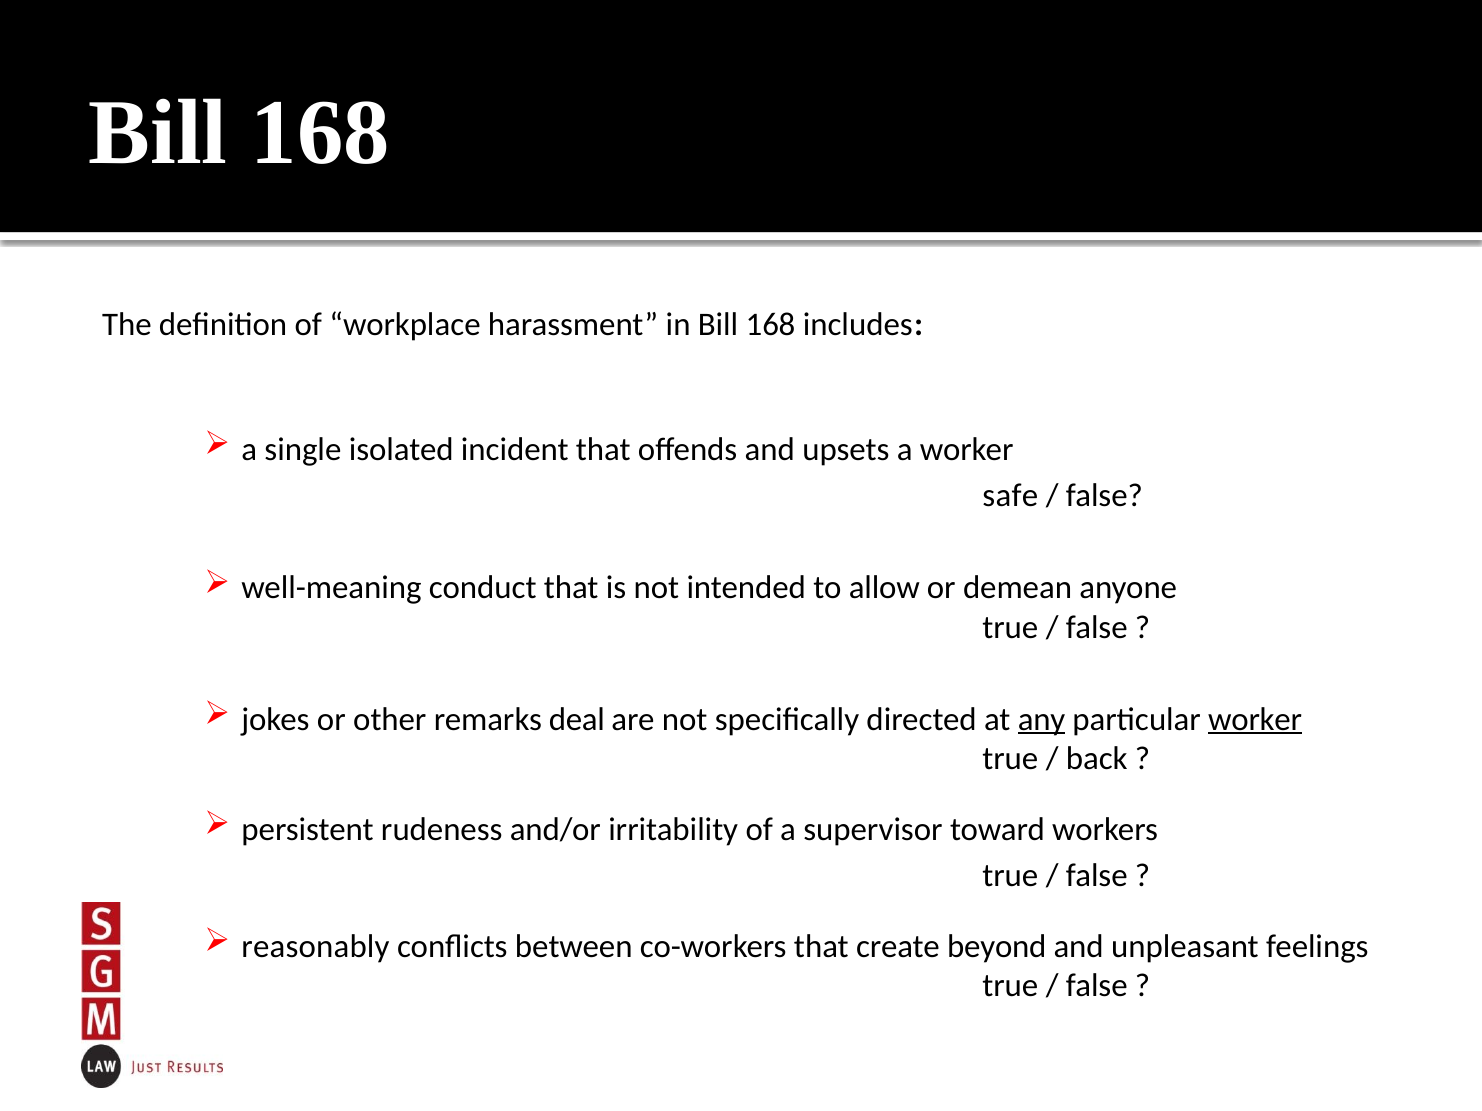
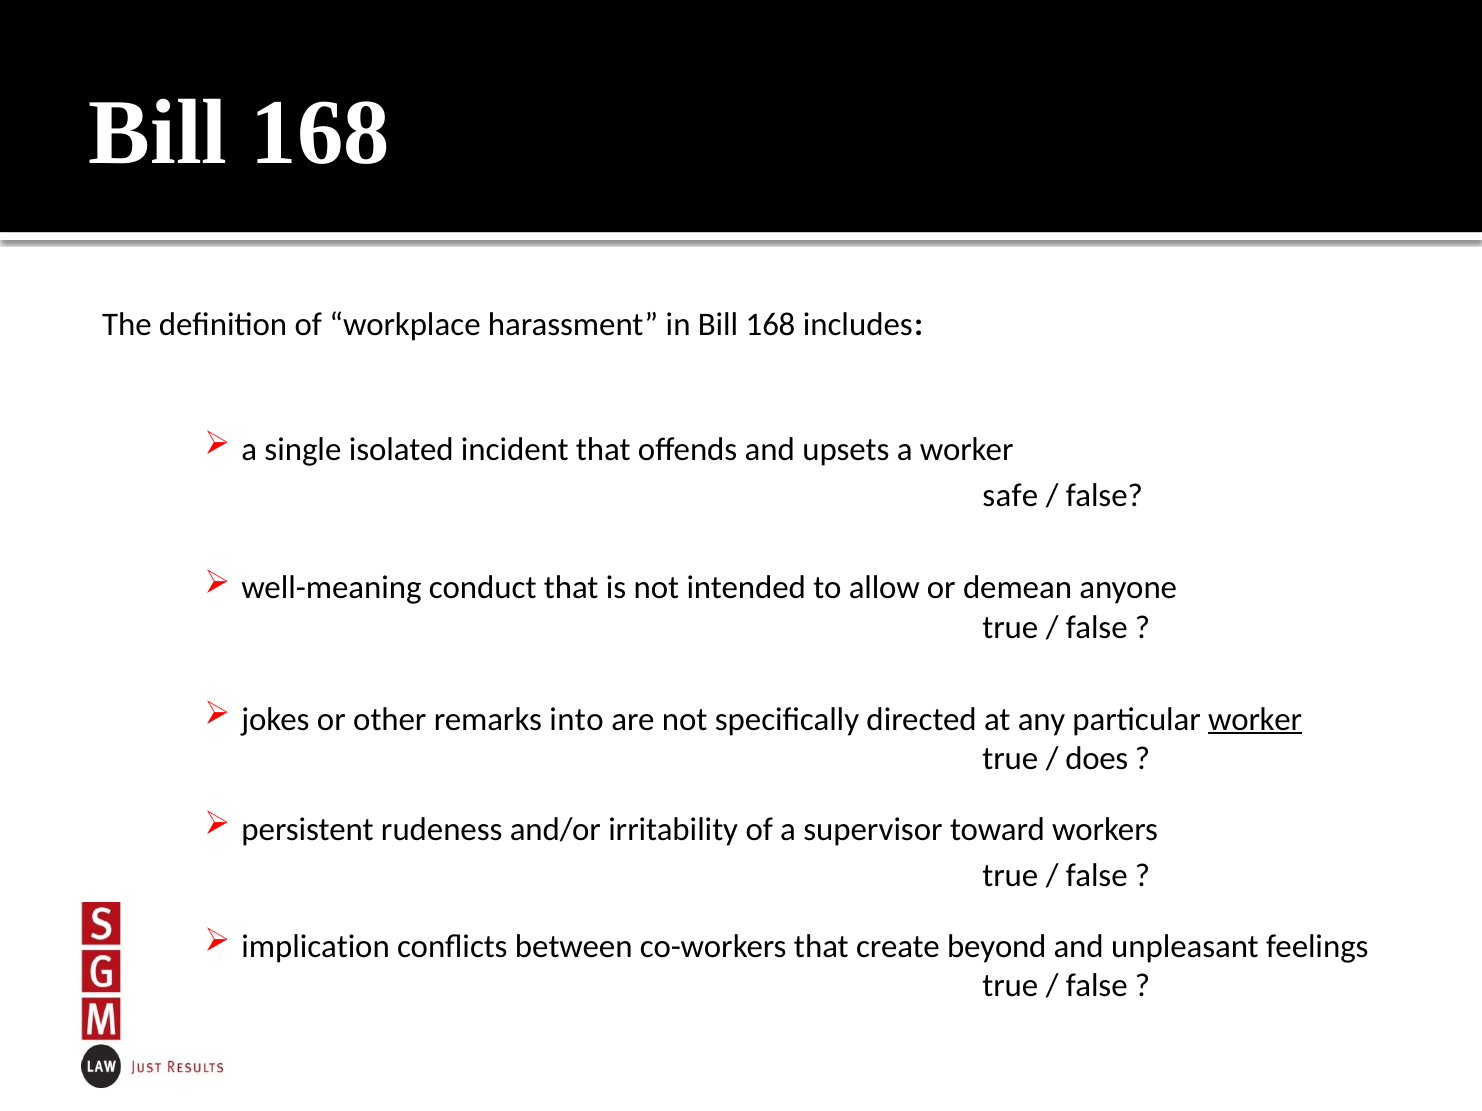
deal: deal -> into
any underline: present -> none
back: back -> does
reasonably: reasonably -> implication
